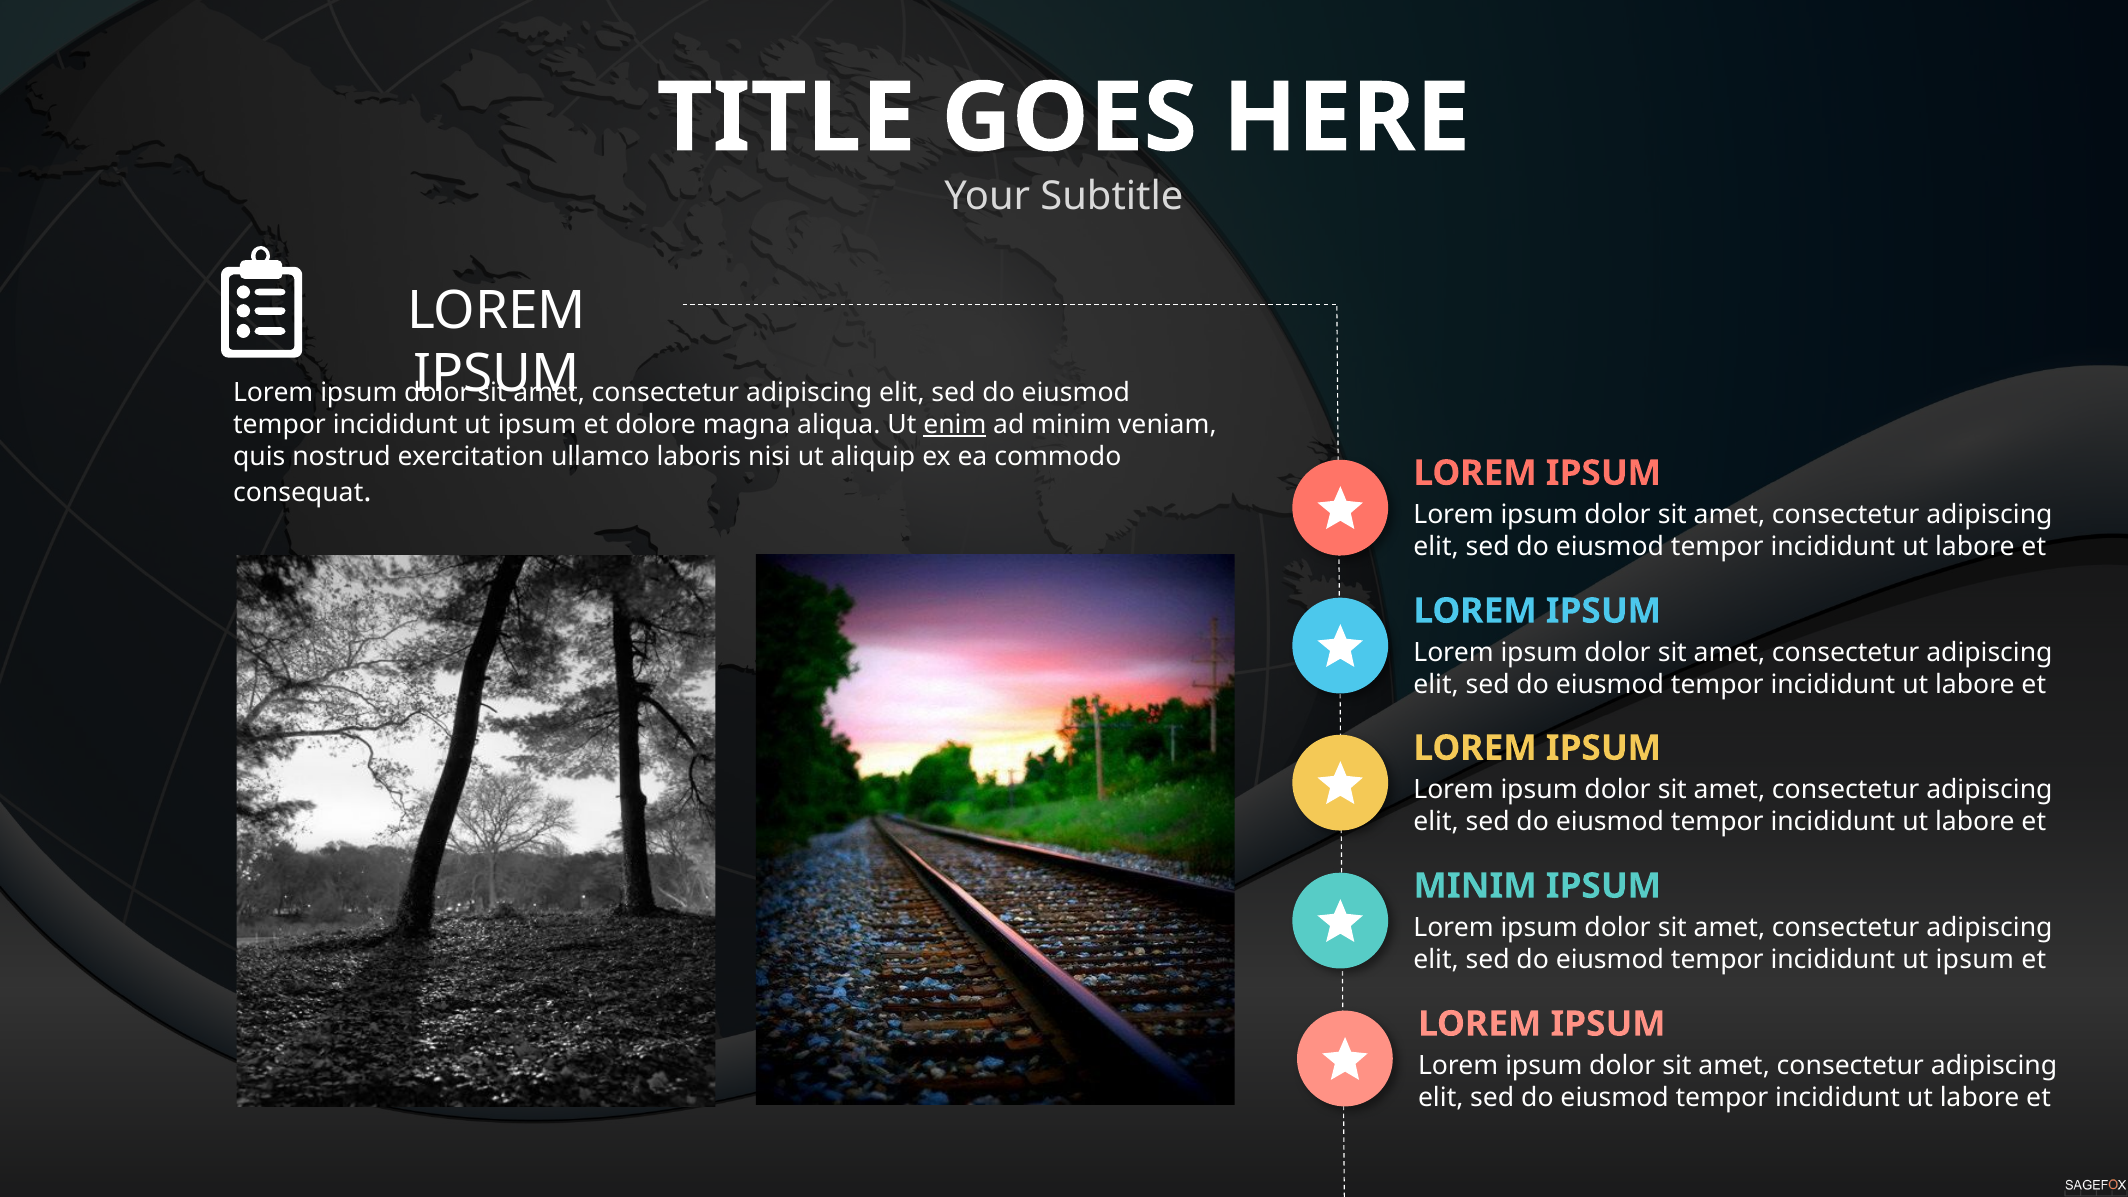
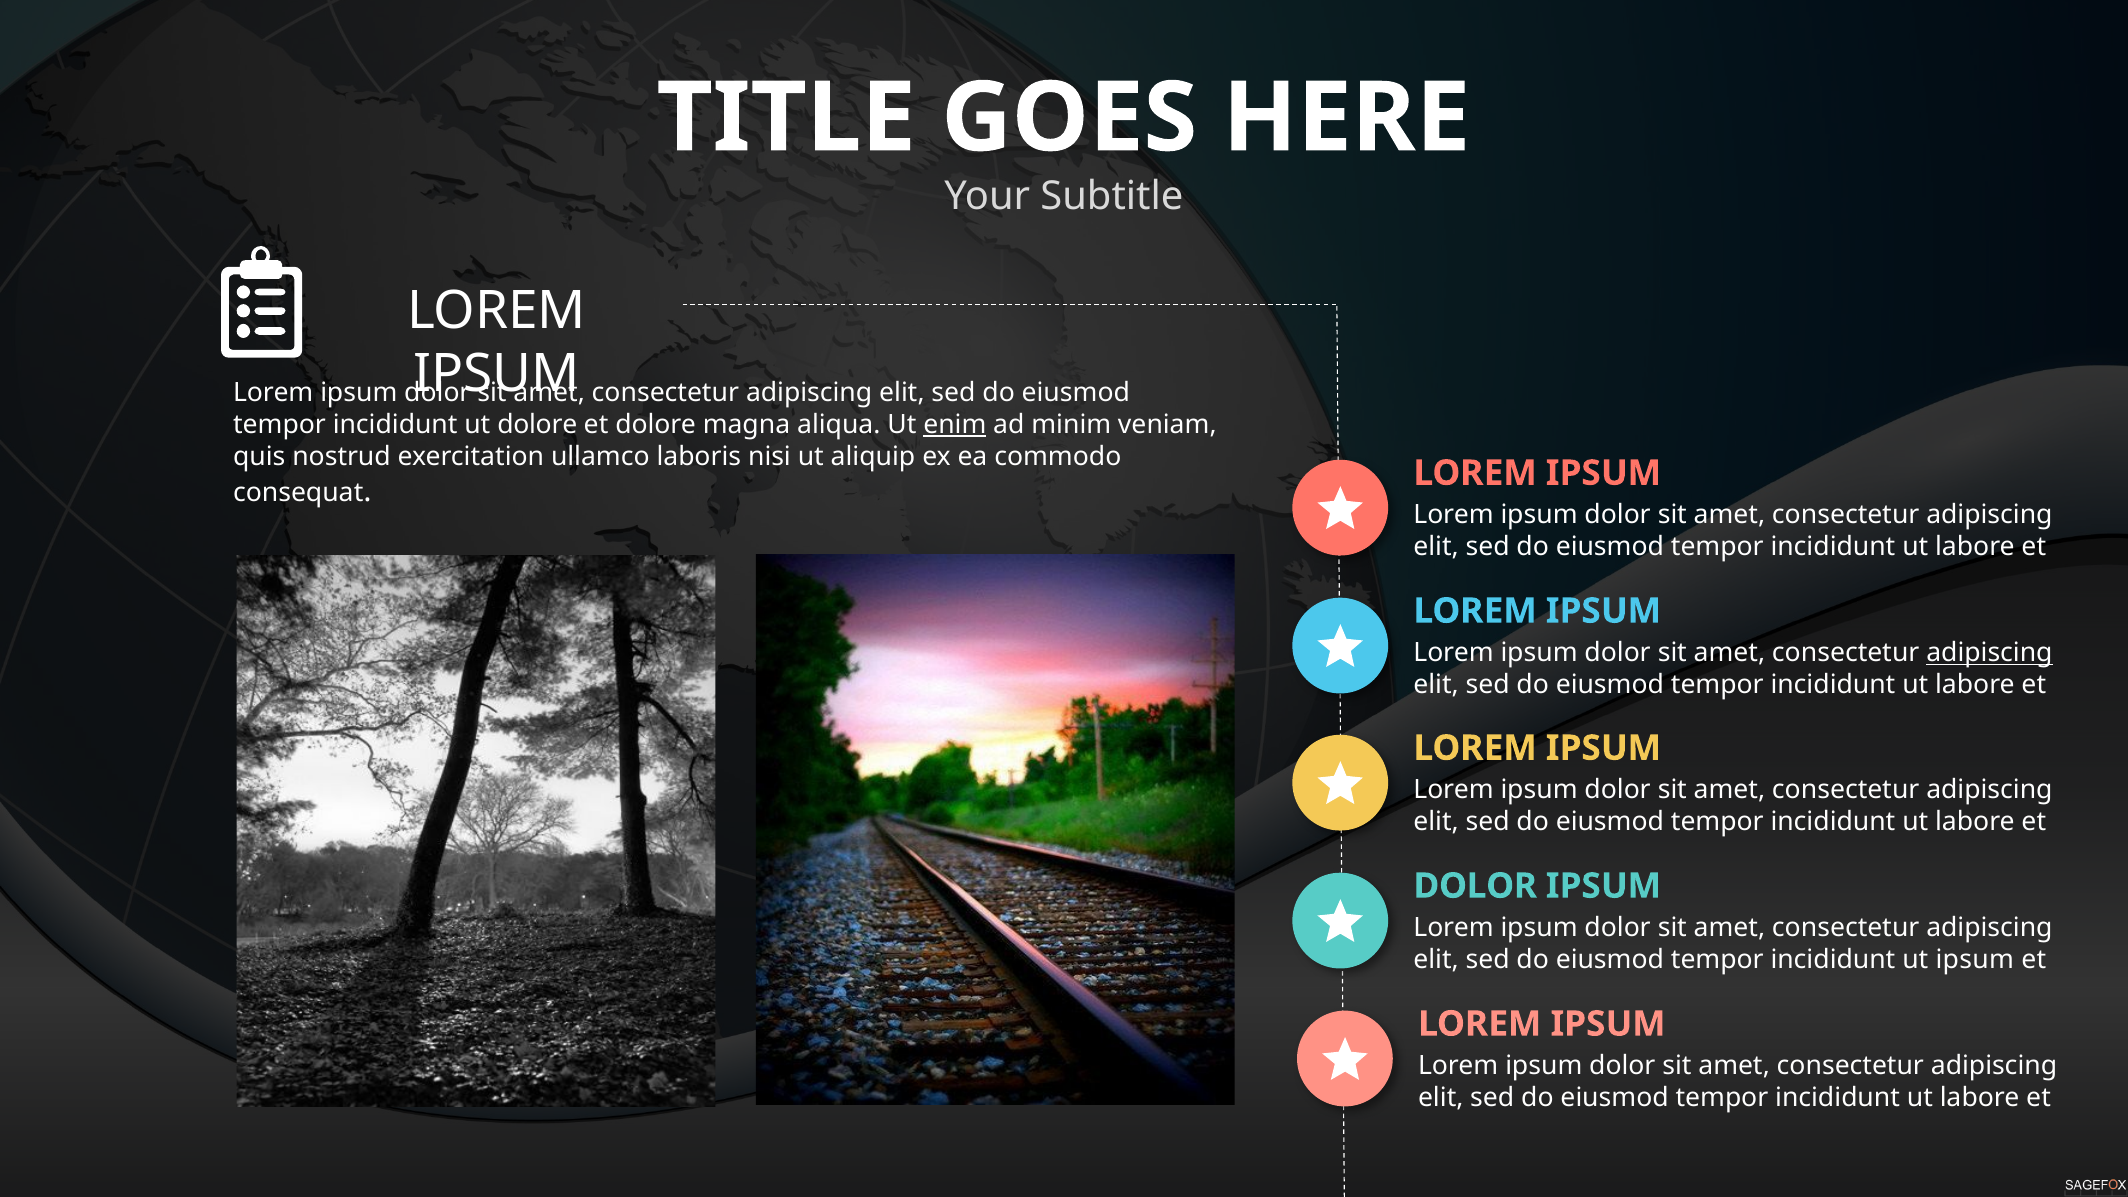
ipsum at (537, 425): ipsum -> dolore
adipiscing at (1989, 653) underline: none -> present
MINIM at (1475, 886): MINIM -> DOLOR
